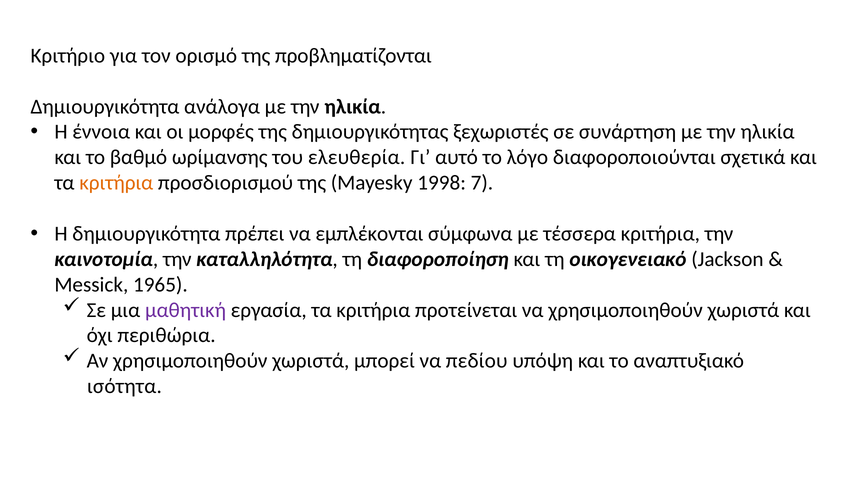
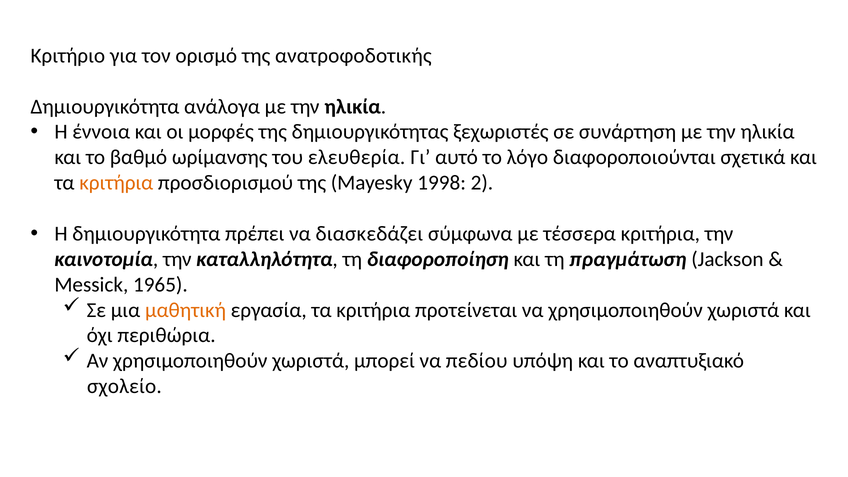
προβληματίζονται: προβληματίζονται -> ανατροφοδοτικής
7: 7 -> 2
εμπλέκονται: εμπλέκονται -> διασκεδάζει
οικογενειακό: οικογενειακό -> πραγμάτωση
μαθητική colour: purple -> orange
ισότητα: ισότητα -> σχολείο
